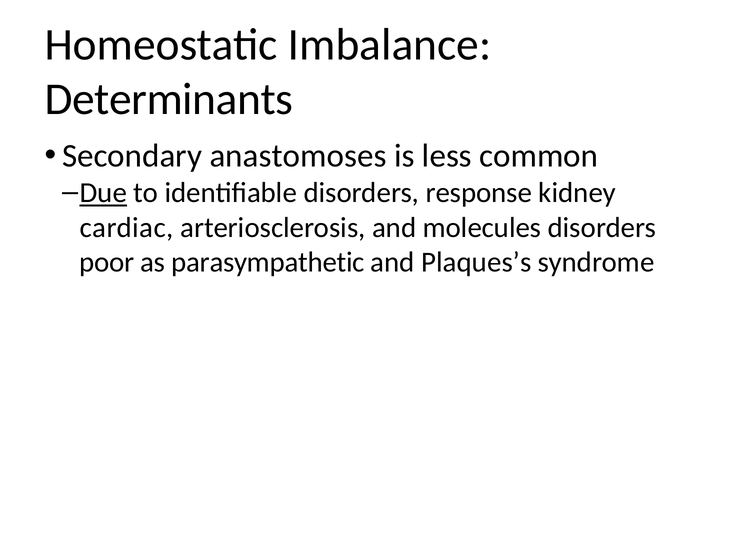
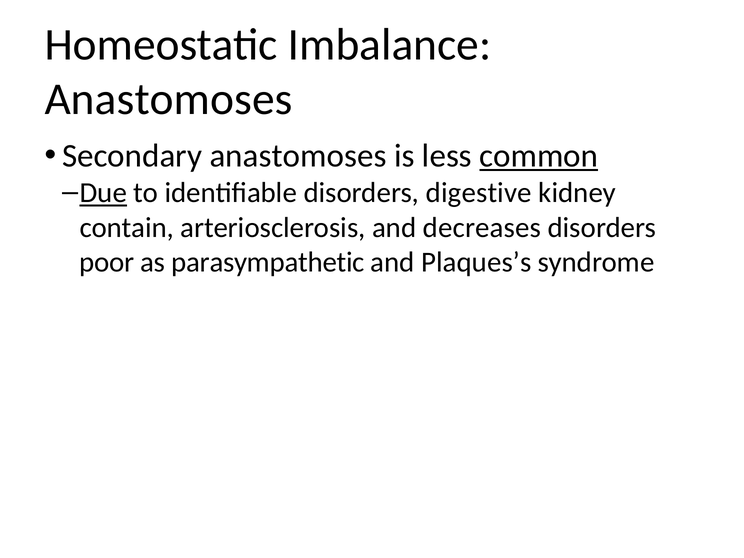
Determinants at (169, 99): Determinants -> Anastomoses
common underline: none -> present
response: response -> digestive
cardiac: cardiac -> contain
molecules: molecules -> decreases
